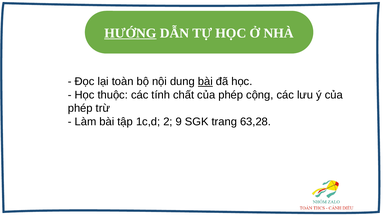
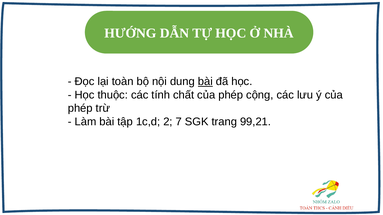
HƯỚNG underline: present -> none
9: 9 -> 7
63,28: 63,28 -> 99,21
